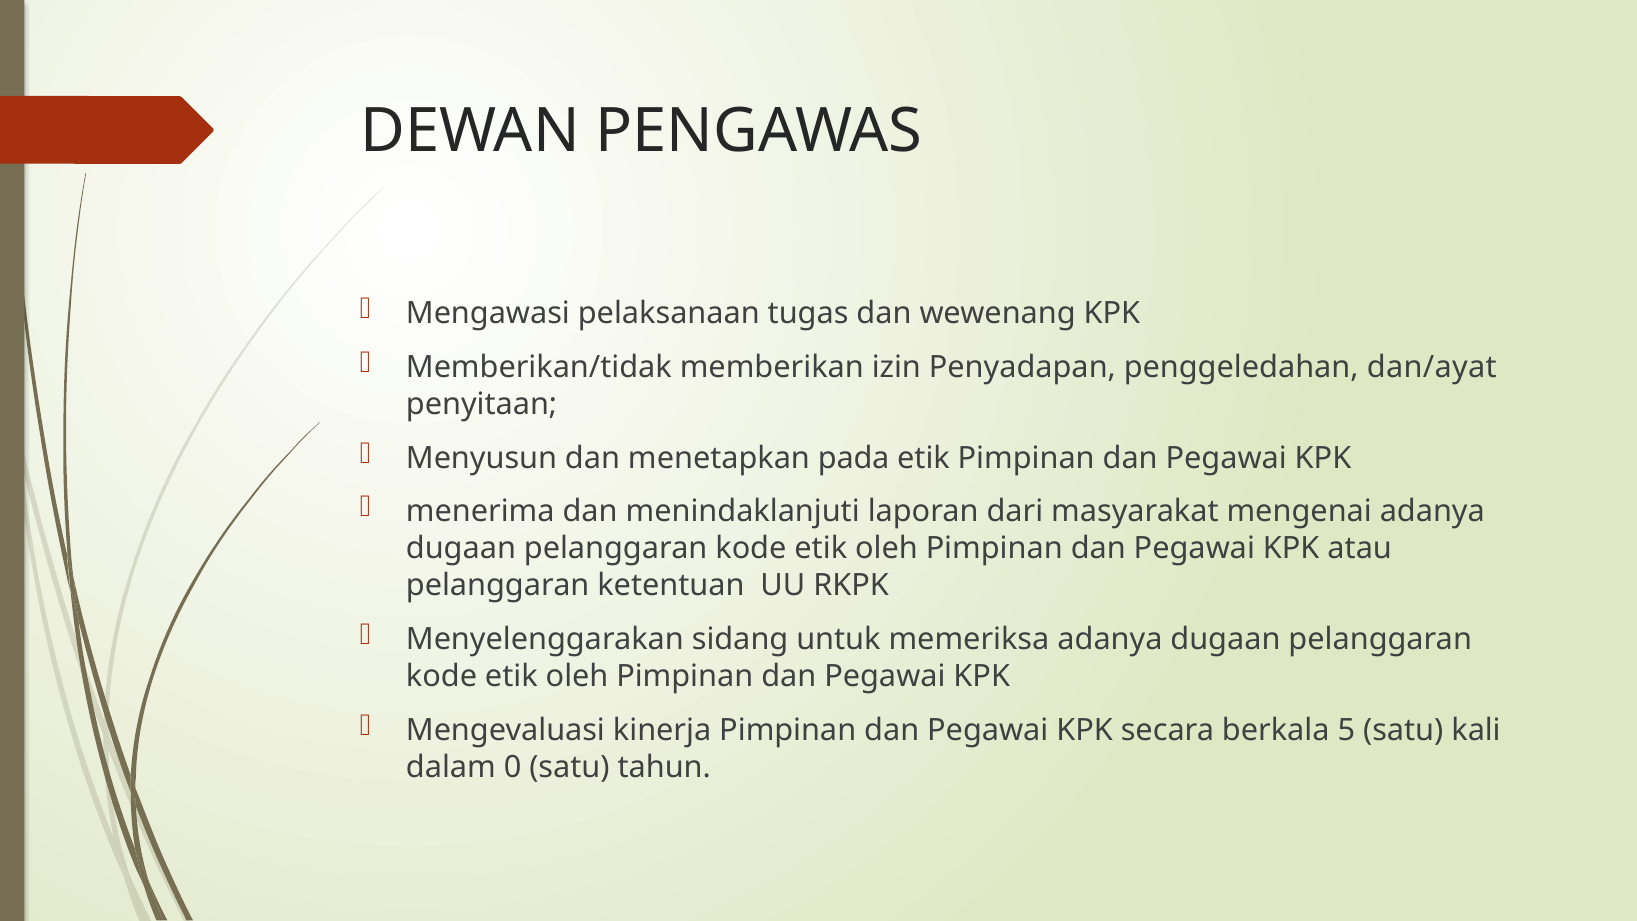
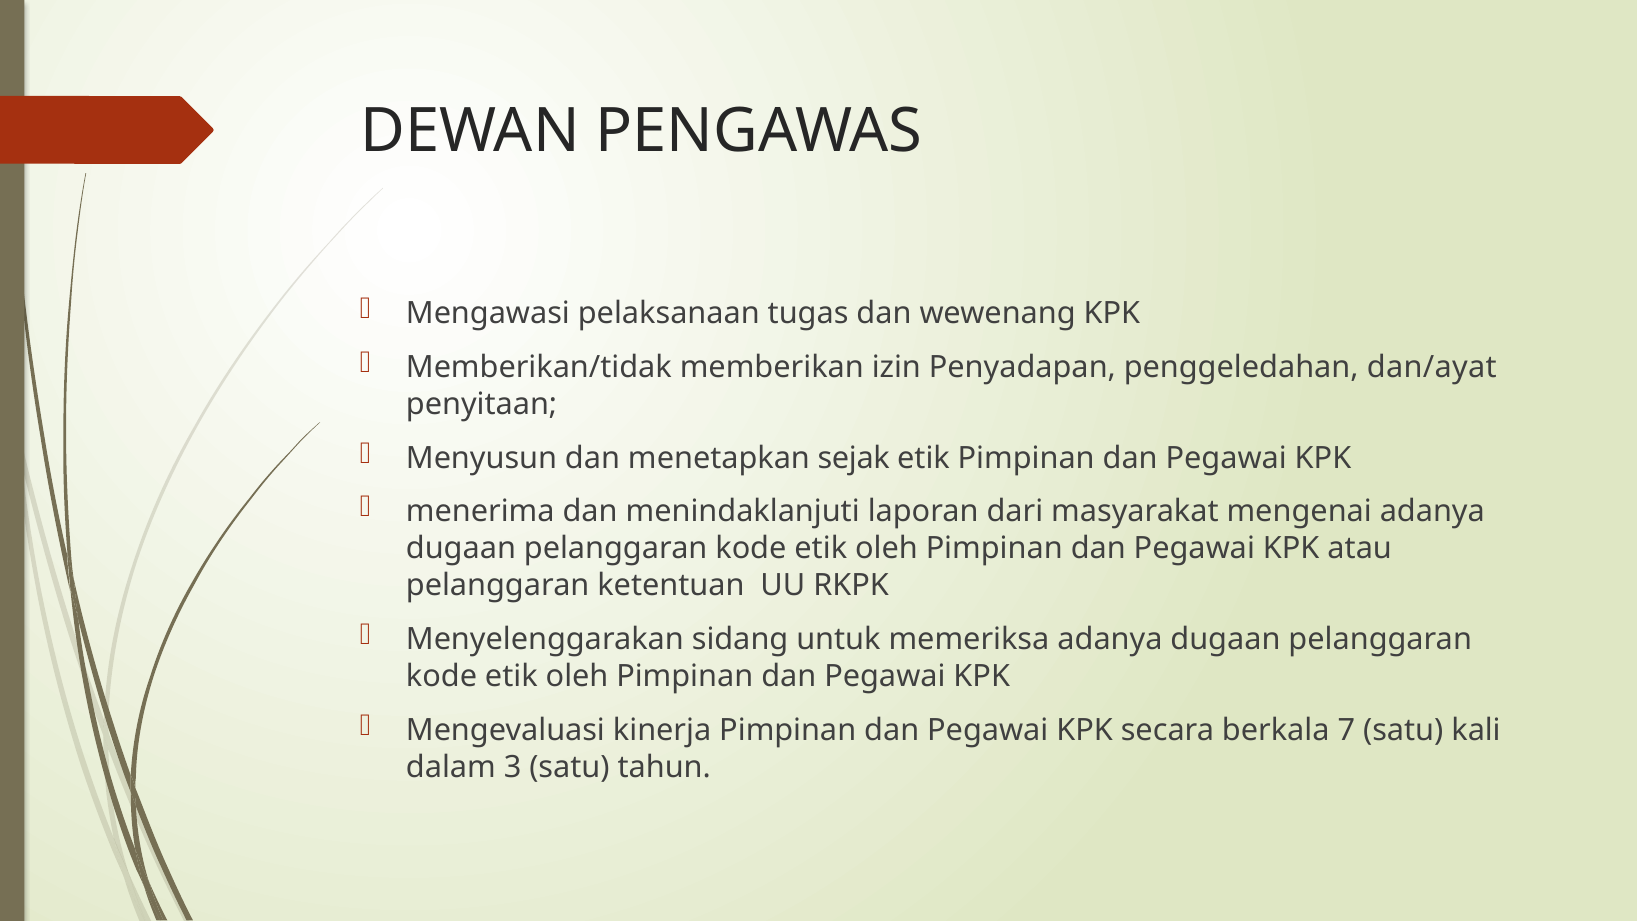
pada: pada -> sejak
5: 5 -> 7
0: 0 -> 3
